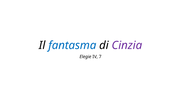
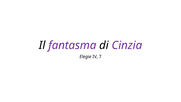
fantasma colour: blue -> purple
